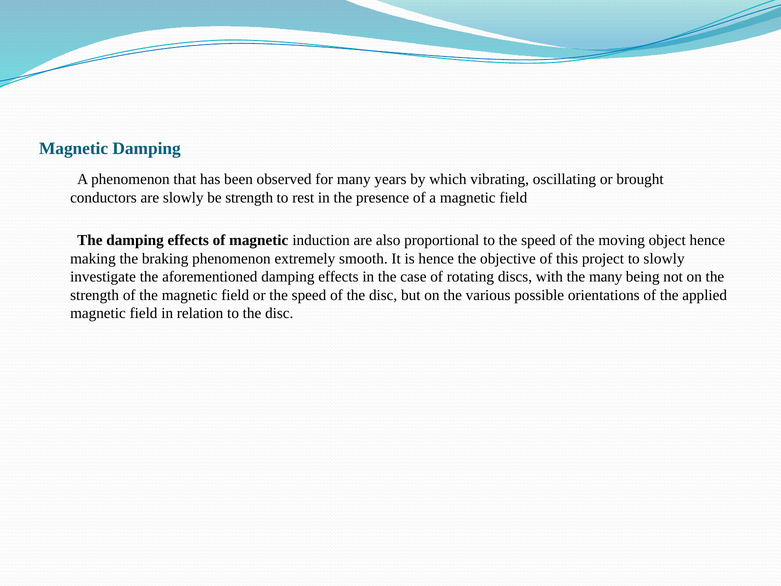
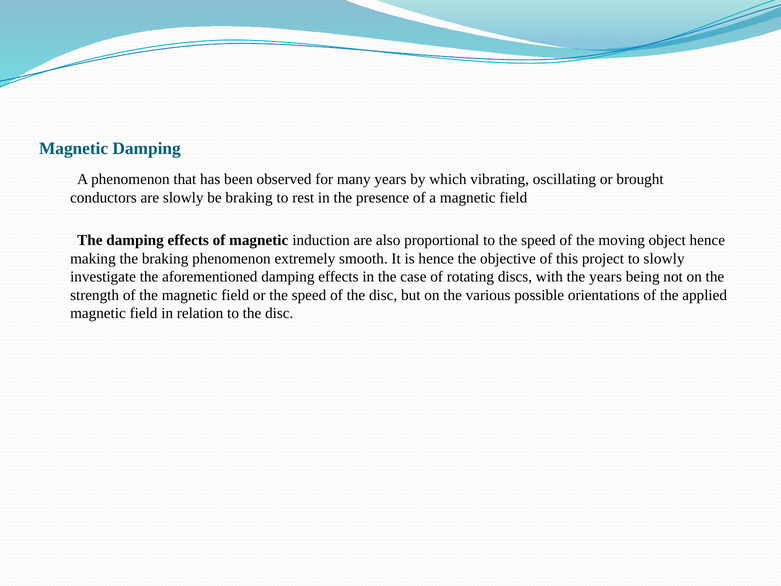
be strength: strength -> braking
the many: many -> years
